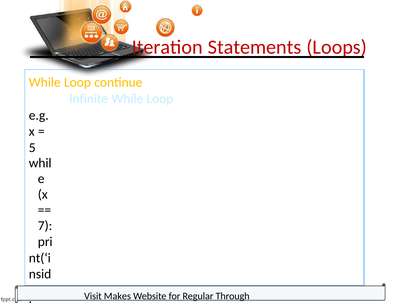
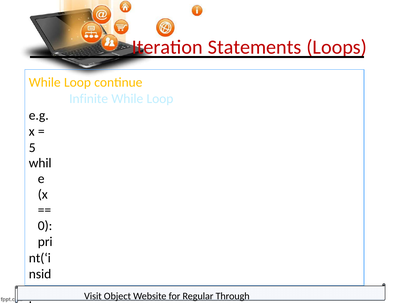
7: 7 -> 0
Makes: Makes -> Object
